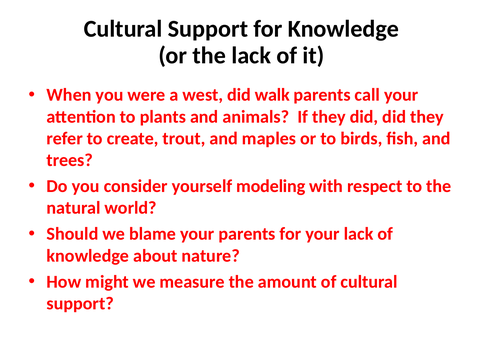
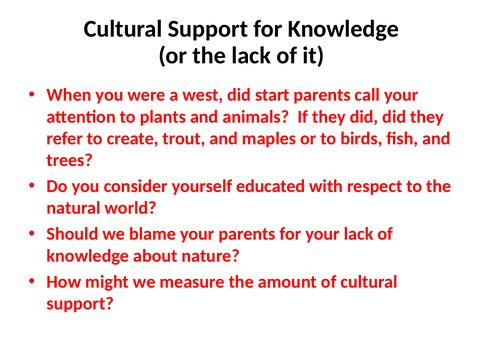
walk: walk -> start
modeling: modeling -> educated
